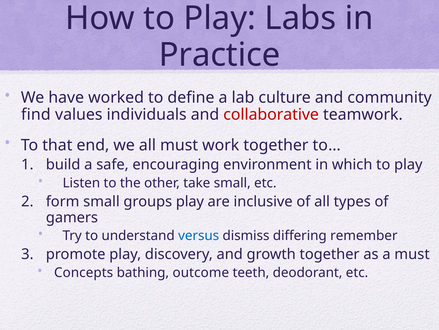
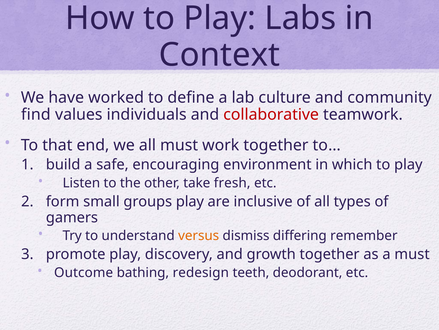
Practice: Practice -> Context
take small: small -> fresh
versus colour: blue -> orange
Concepts: Concepts -> Outcome
outcome: outcome -> redesign
